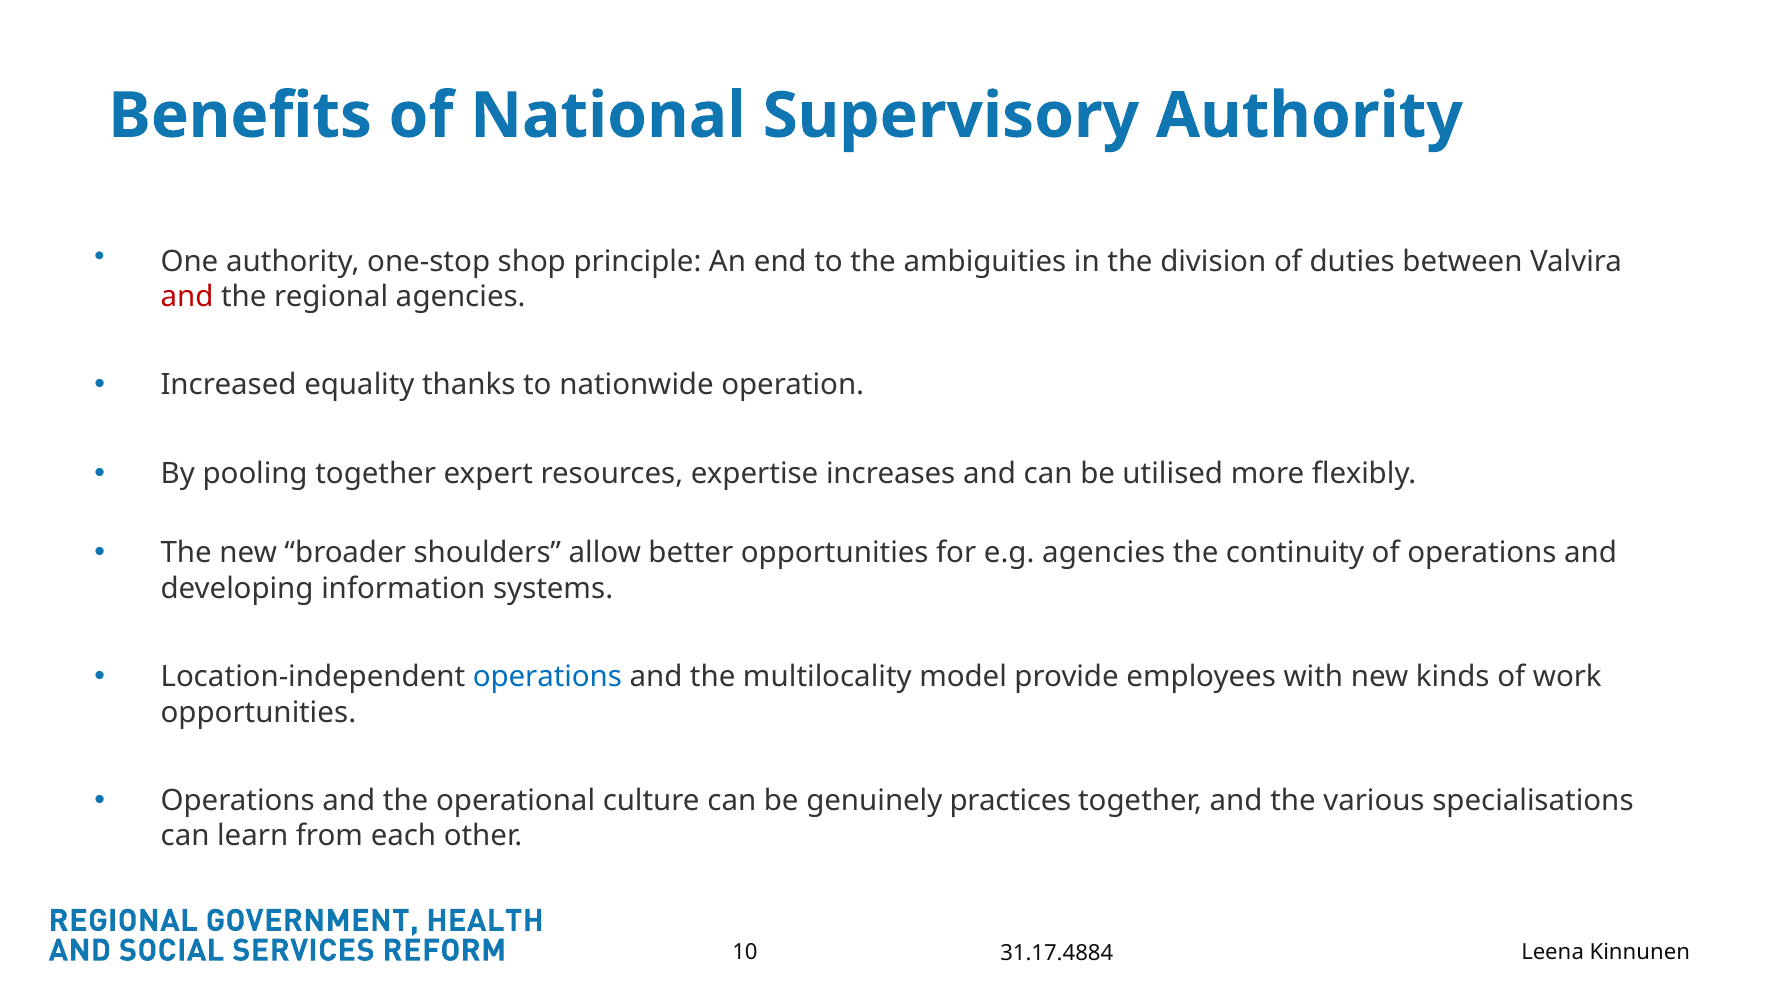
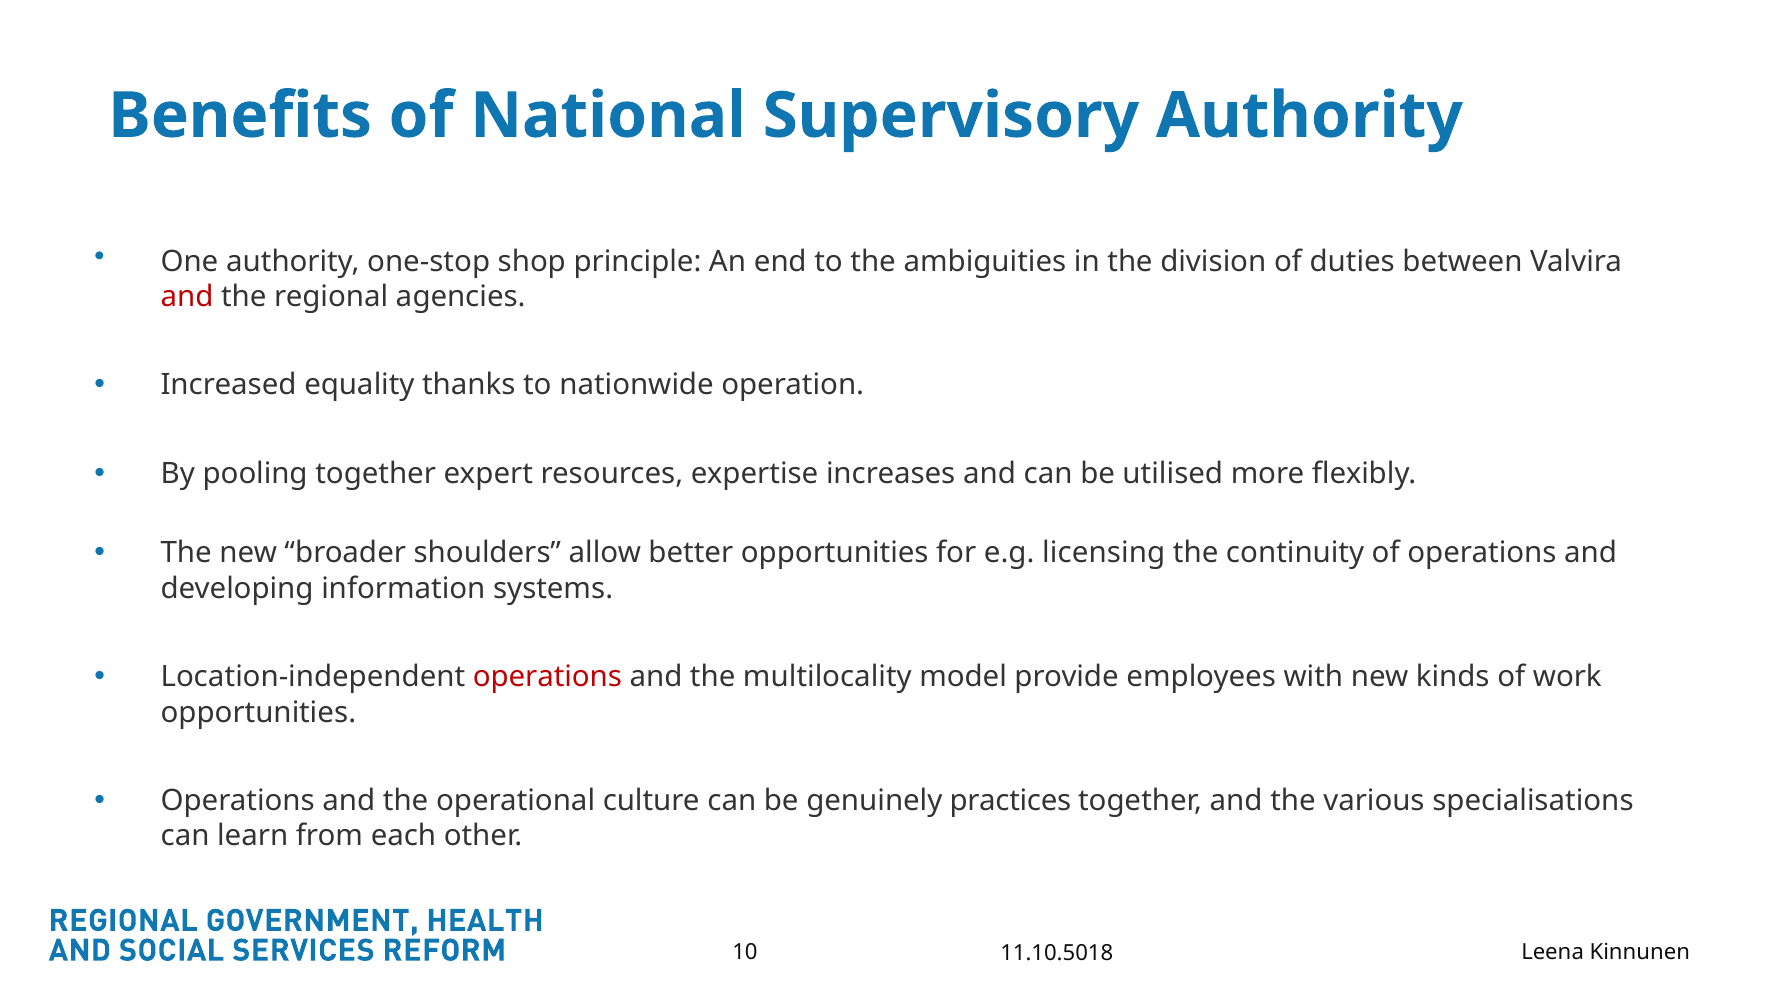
e.g agencies: agencies -> licensing
operations at (547, 678) colour: blue -> red
31.17.4884: 31.17.4884 -> 11.10.5018
